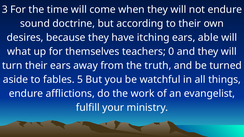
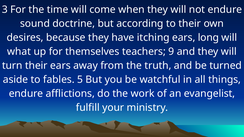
able: able -> long
0: 0 -> 9
